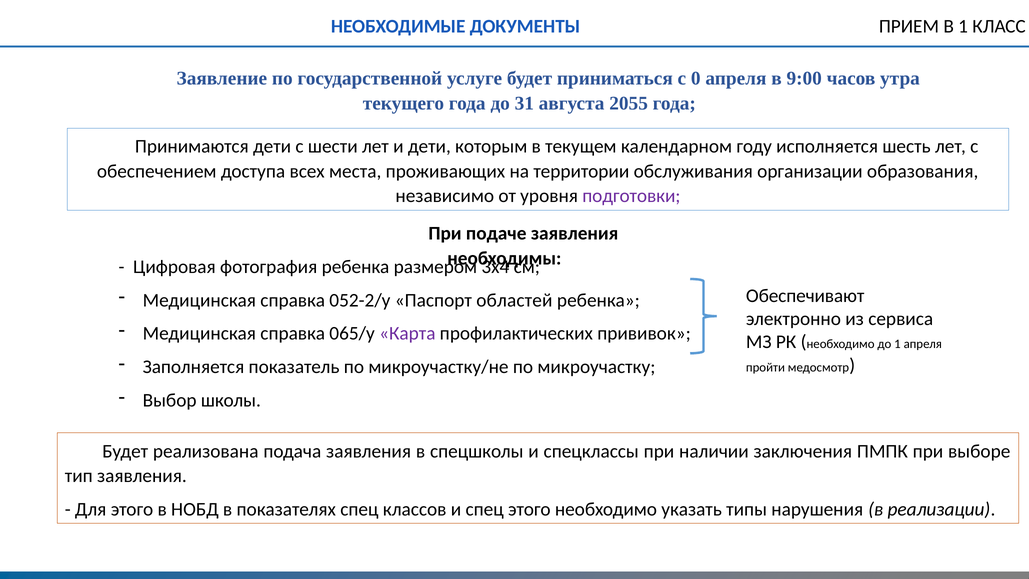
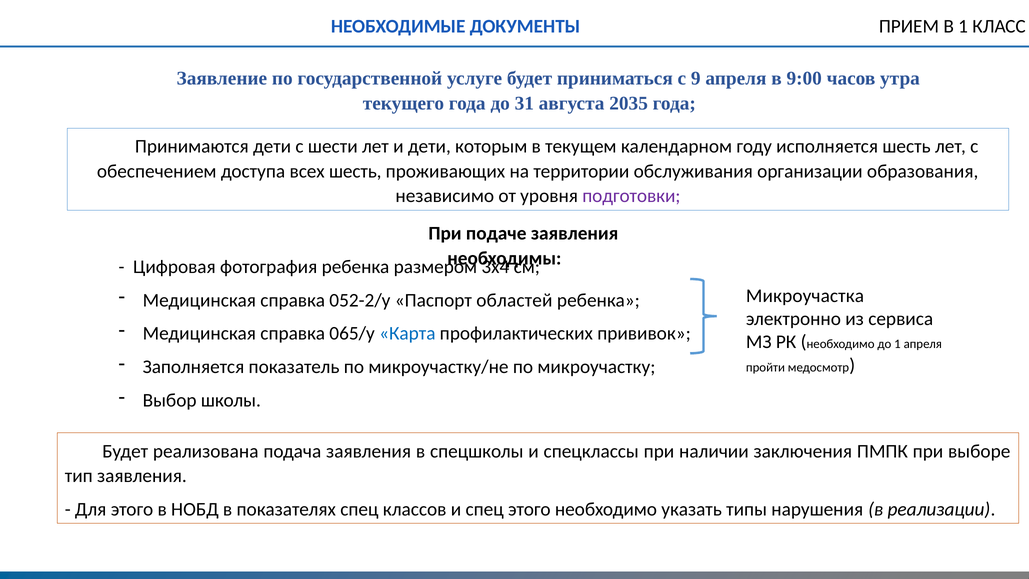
0: 0 -> 9
2055: 2055 -> 2035
всех места: места -> шесть
Обеспечивают: Обеспечивают -> Микроучастка
Карта colour: purple -> blue
